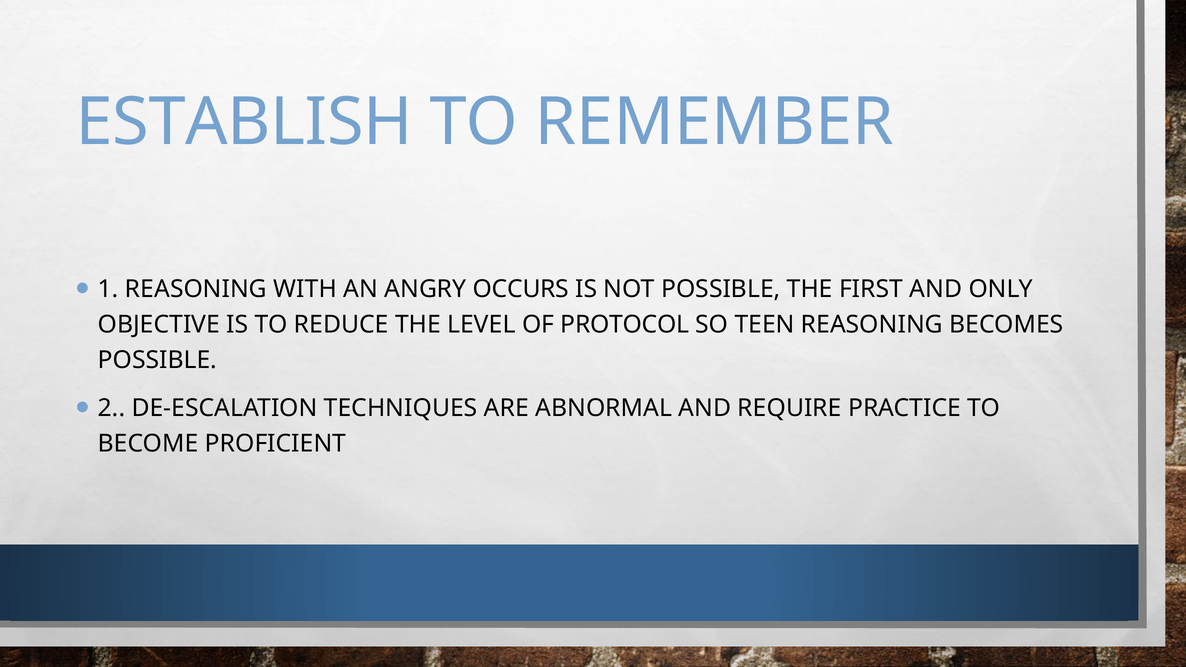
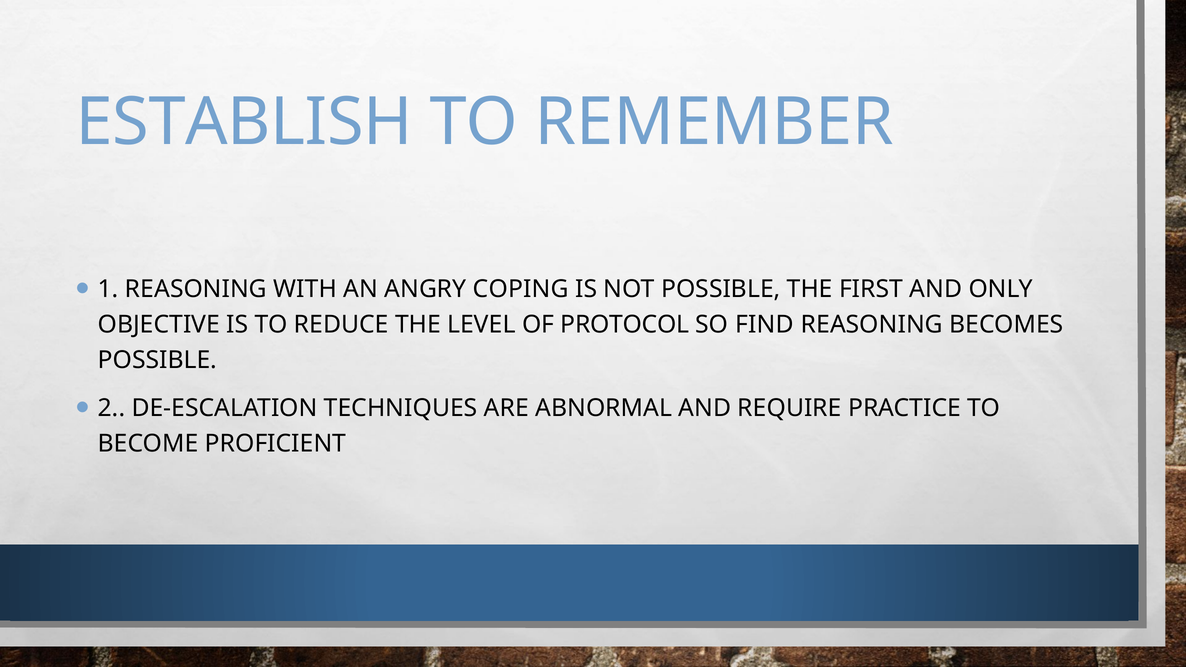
OCCURS: OCCURS -> COPING
TEEN: TEEN -> FIND
